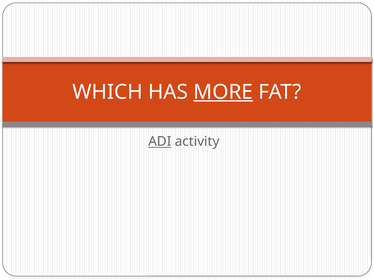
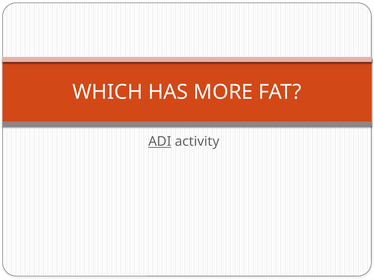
MORE underline: present -> none
